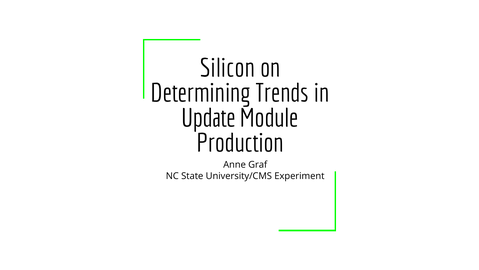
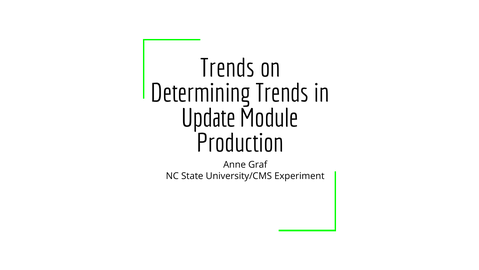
Silicon at (228, 68): Silicon -> Trends
